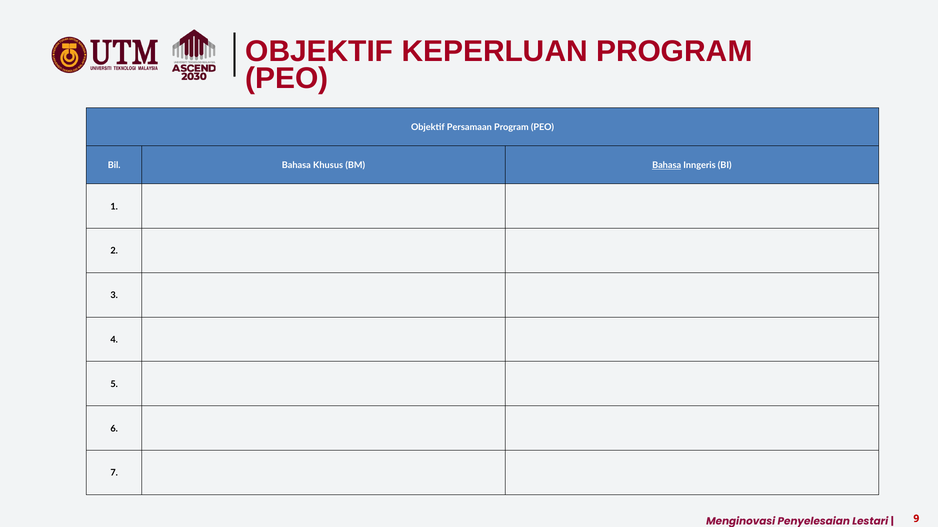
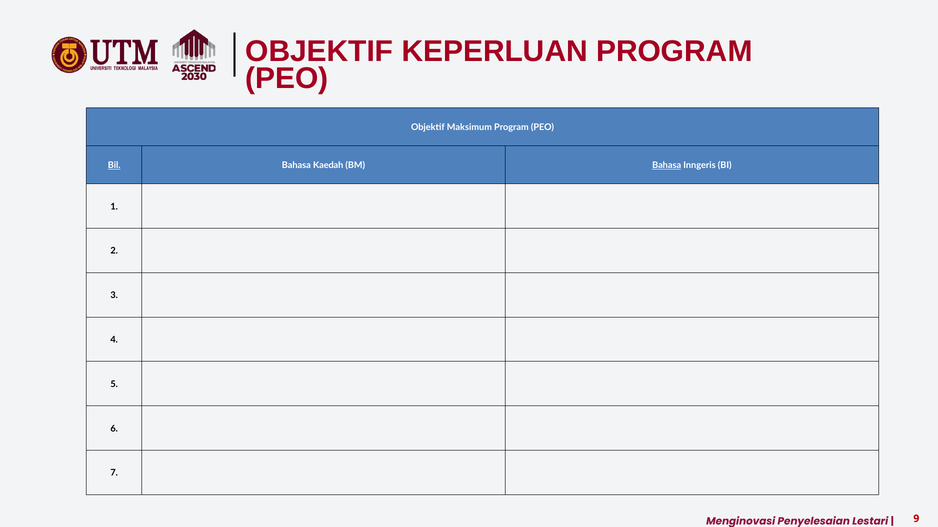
Persamaan: Persamaan -> Maksimum
Bil underline: none -> present
Khusus: Khusus -> Kaedah
